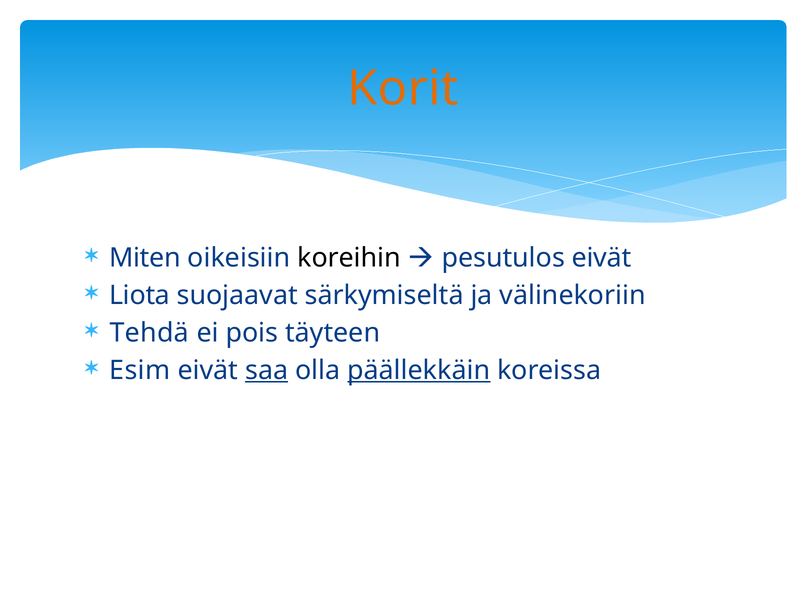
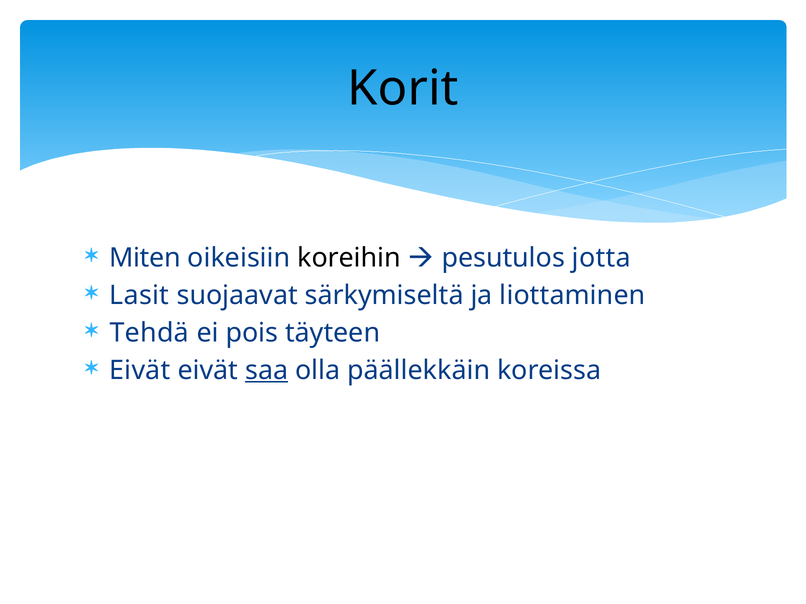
Korit colour: orange -> black
pesutulos eivät: eivät -> jotta
Liota: Liota -> Lasit
välinekoriin: välinekoriin -> liottaminen
Esim at (140, 371): Esim -> Eivät
päällekkäin underline: present -> none
